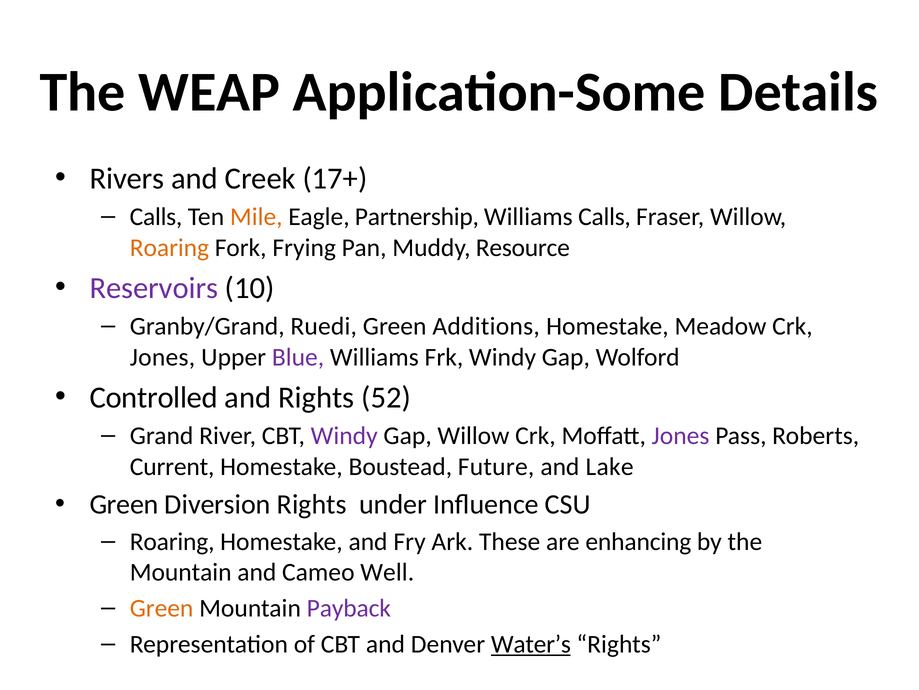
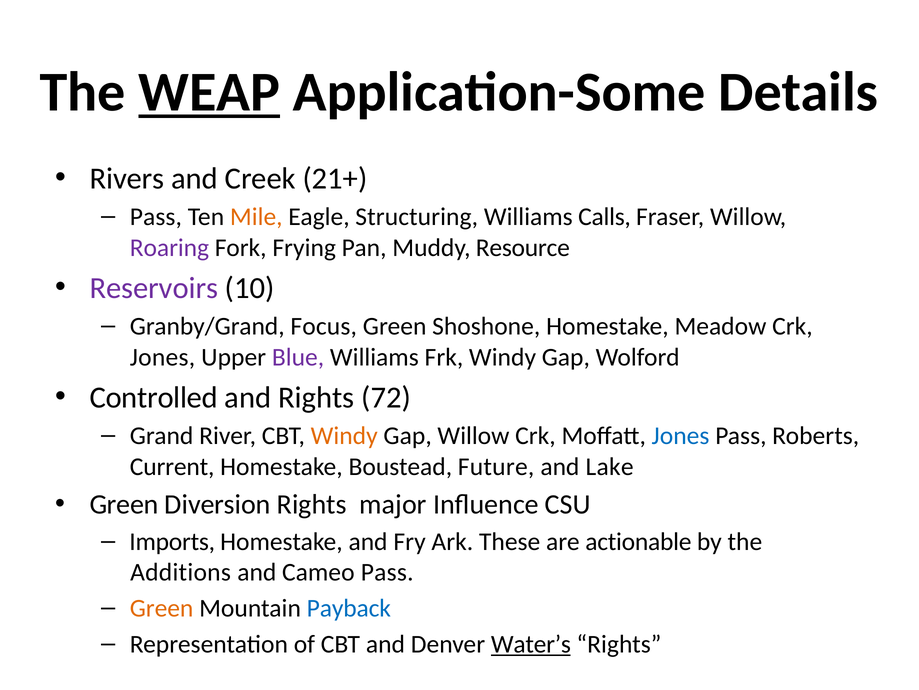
WEAP underline: none -> present
17+: 17+ -> 21+
Calls at (156, 217): Calls -> Pass
Partnership: Partnership -> Structuring
Roaring at (169, 247) colour: orange -> purple
Ruedi: Ruedi -> Focus
Additions: Additions -> Shoshone
52: 52 -> 72
Windy at (344, 435) colour: purple -> orange
Jones at (681, 435) colour: purple -> blue
under: under -> major
Roaring at (172, 541): Roaring -> Imports
enhancing: enhancing -> actionable
Mountain at (181, 572): Mountain -> Additions
Cameo Well: Well -> Pass
Payback colour: purple -> blue
